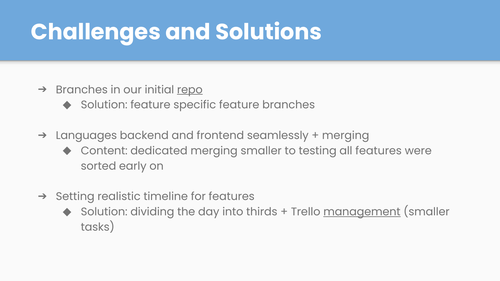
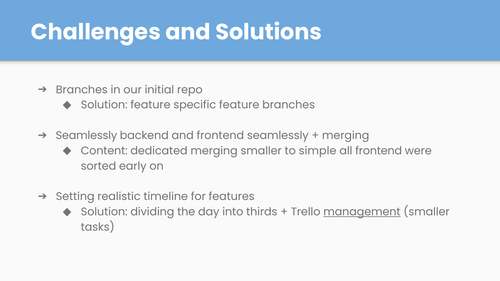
repo underline: present -> none
Languages at (86, 136): Languages -> Seamlessly
testing: testing -> simple
all features: features -> frontend
